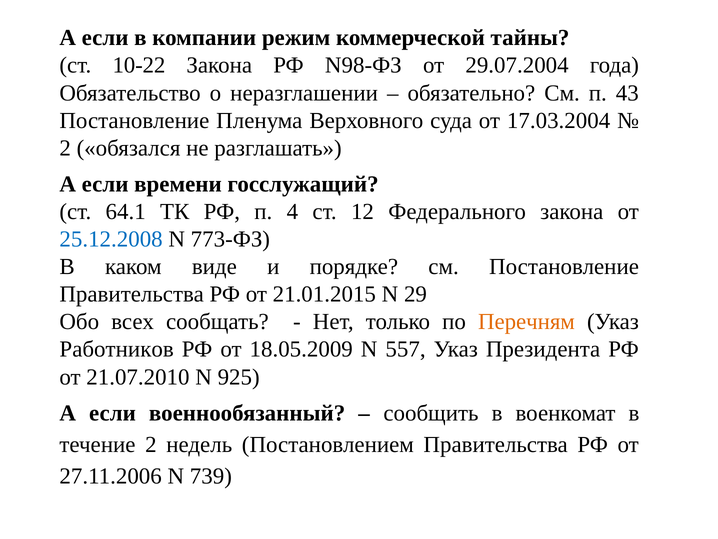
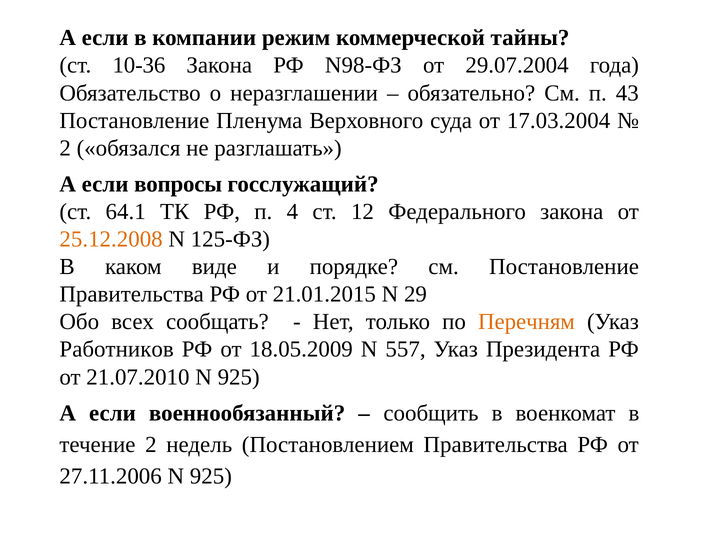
10-22: 10-22 -> 10-36
времени: времени -> вопросы
25.12.2008 colour: blue -> orange
773-ФЗ: 773-ФЗ -> 125-ФЗ
27.11.2006 N 739: 739 -> 925
